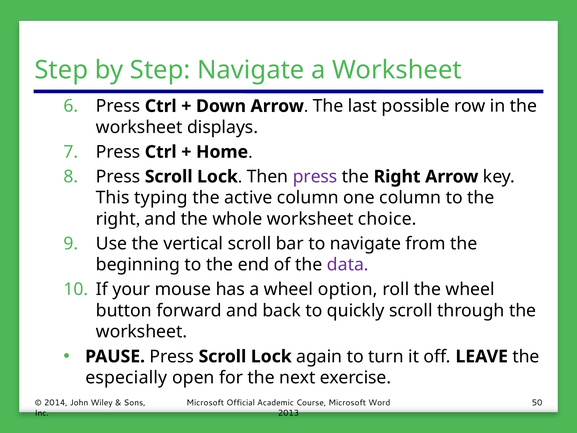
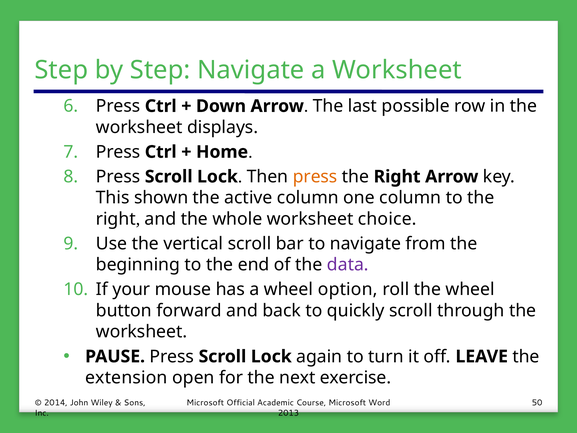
press at (315, 177) colour: purple -> orange
typing: typing -> shown
especially: especially -> extension
